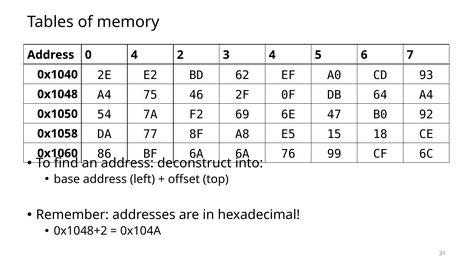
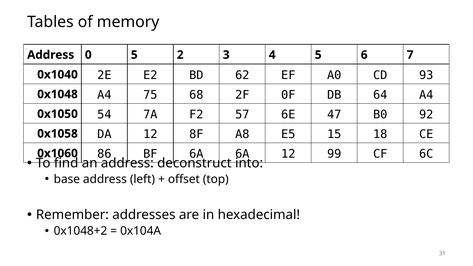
0 4: 4 -> 5
46: 46 -> 68
69: 69 -> 57
DA 77: 77 -> 12
6A 76: 76 -> 12
